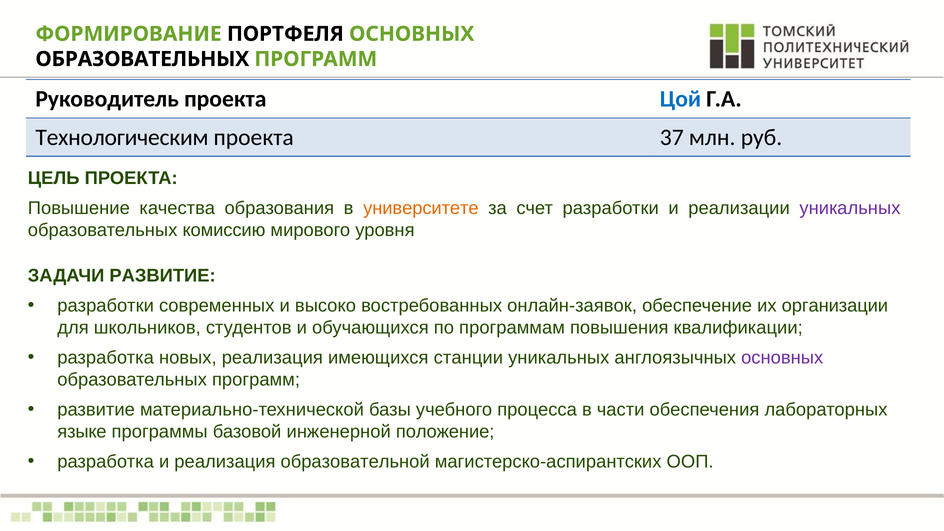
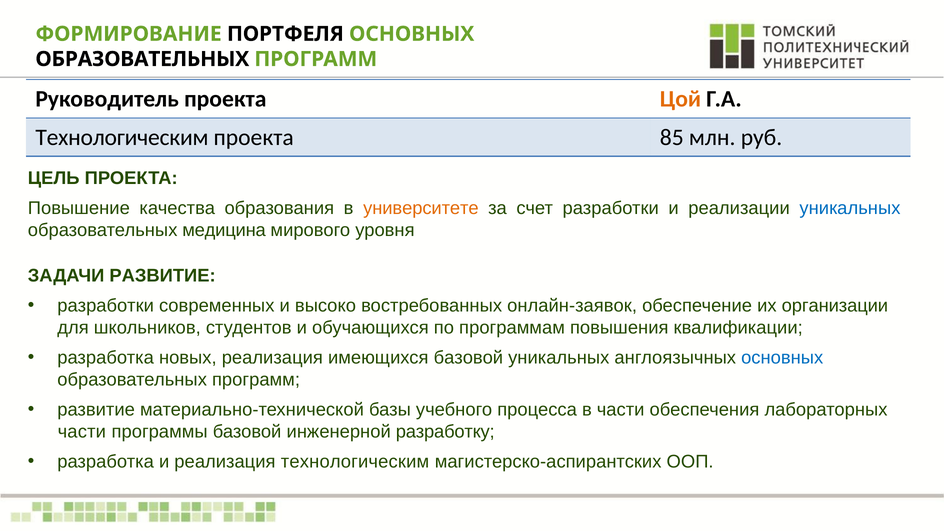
Цой colour: blue -> orange
37: 37 -> 85
уникальных at (850, 208) colour: purple -> blue
комиссию: комиссию -> медицина
имеющихся станции: станции -> базовой
основных at (782, 358) colour: purple -> blue
языке at (82, 432): языке -> части
положение: положение -> разработку
реализация образовательной: образовательной -> технологическим
